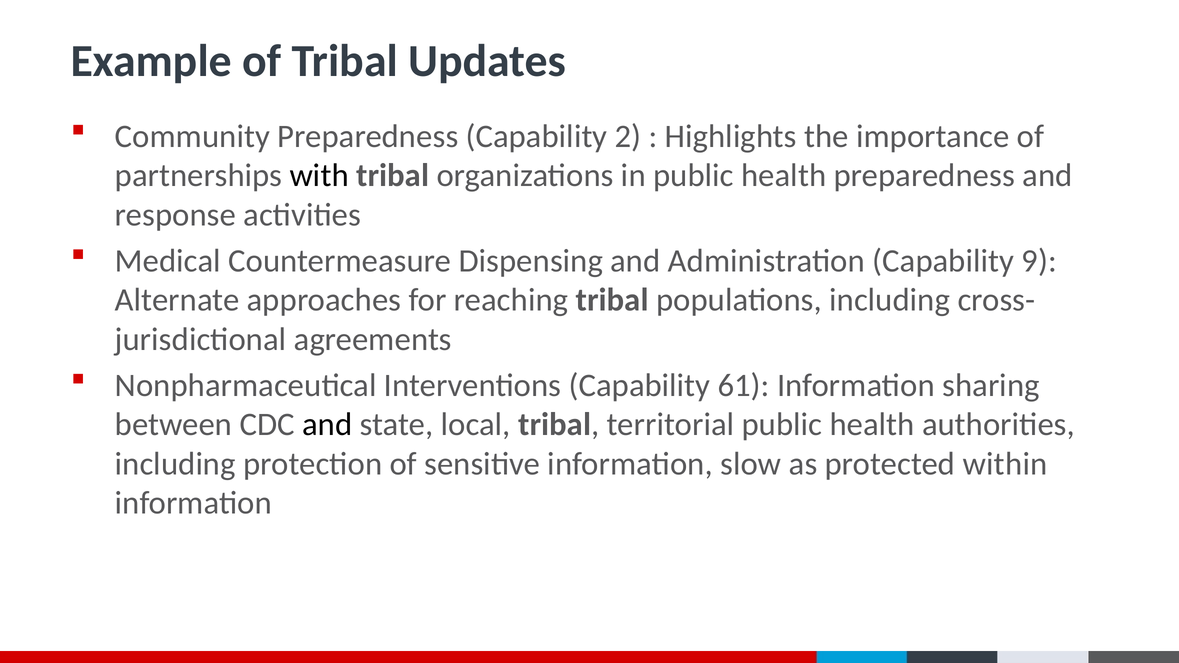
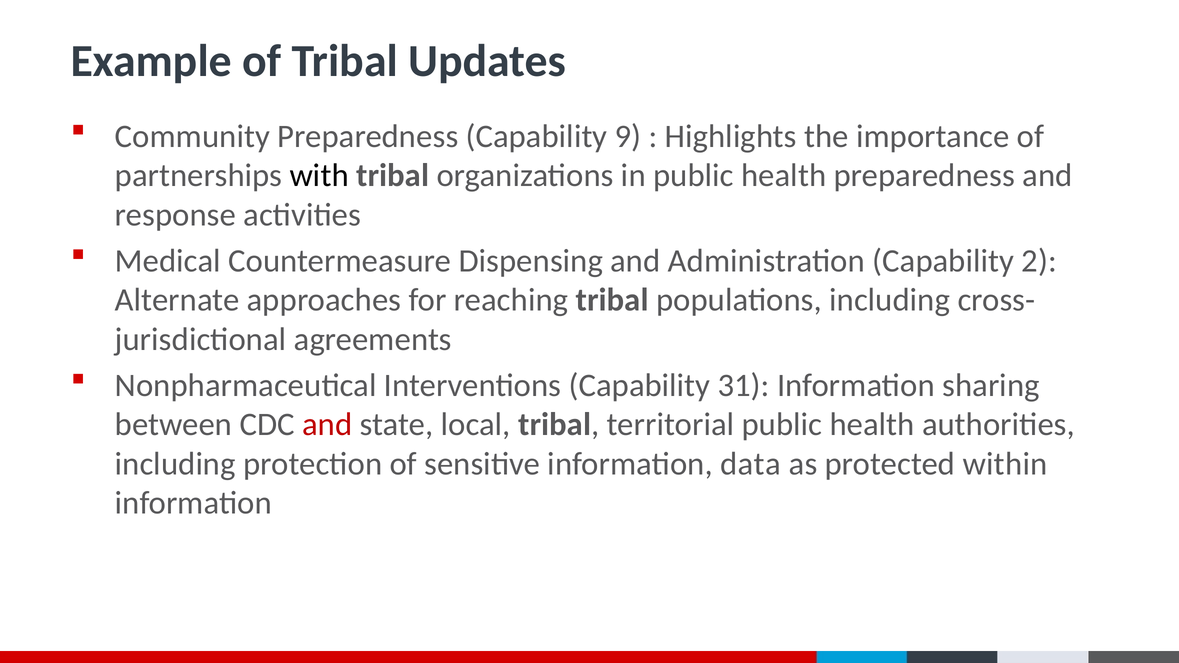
2: 2 -> 9
9: 9 -> 2
61: 61 -> 31
and at (327, 425) colour: black -> red
slow: slow -> data
